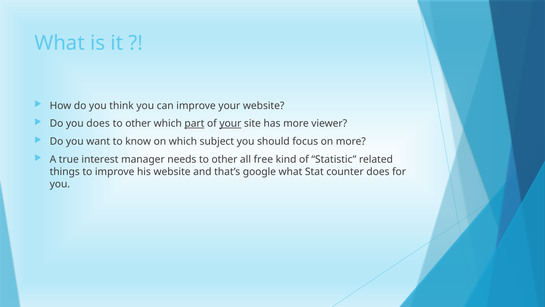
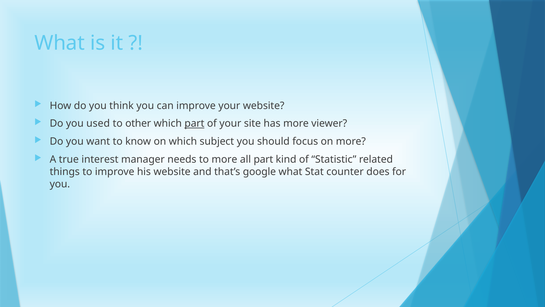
you does: does -> used
your at (230, 123) underline: present -> none
needs to other: other -> more
all free: free -> part
